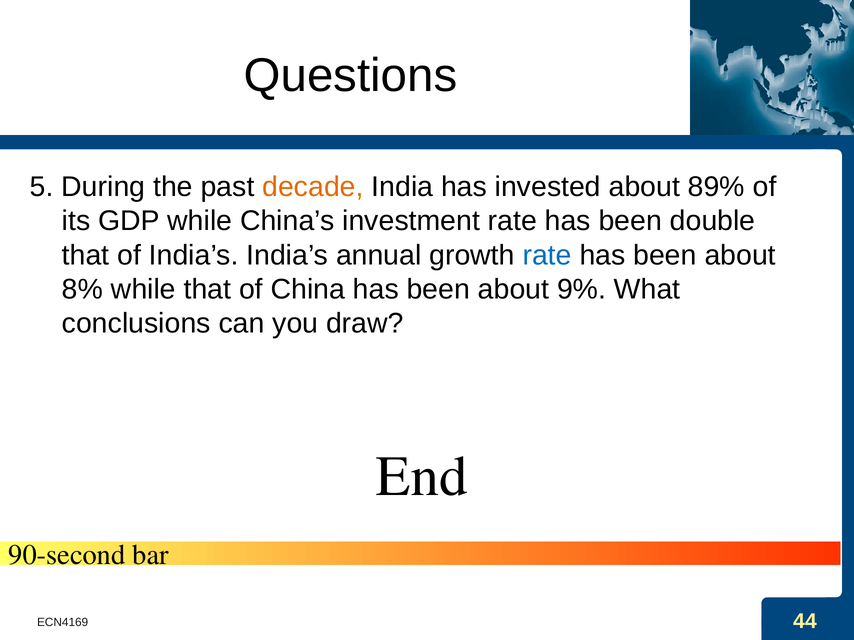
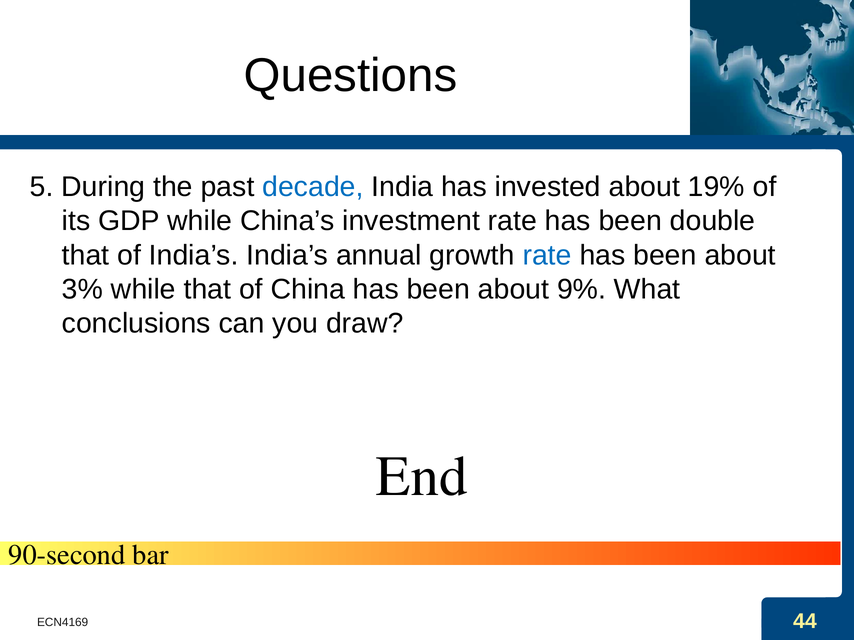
decade colour: orange -> blue
89%: 89% -> 19%
8%: 8% -> 3%
